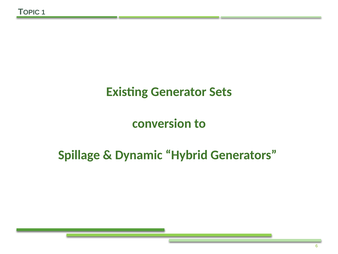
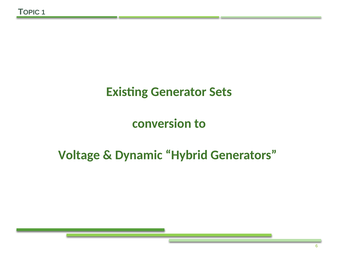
Spillage: Spillage -> Voltage
